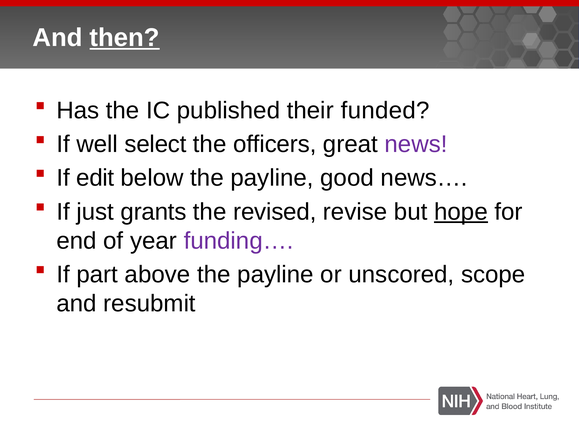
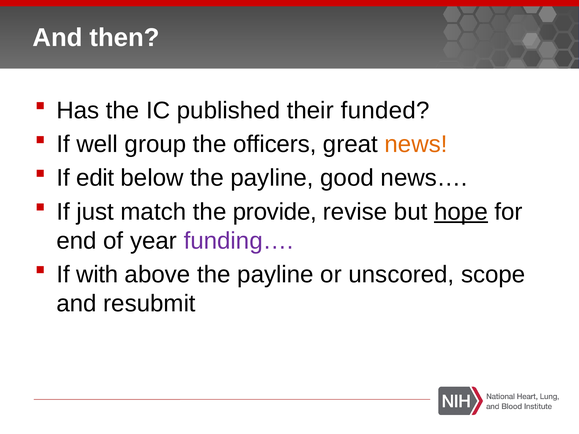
then underline: present -> none
select: select -> group
news colour: purple -> orange
grants: grants -> match
revised: revised -> provide
part: part -> with
